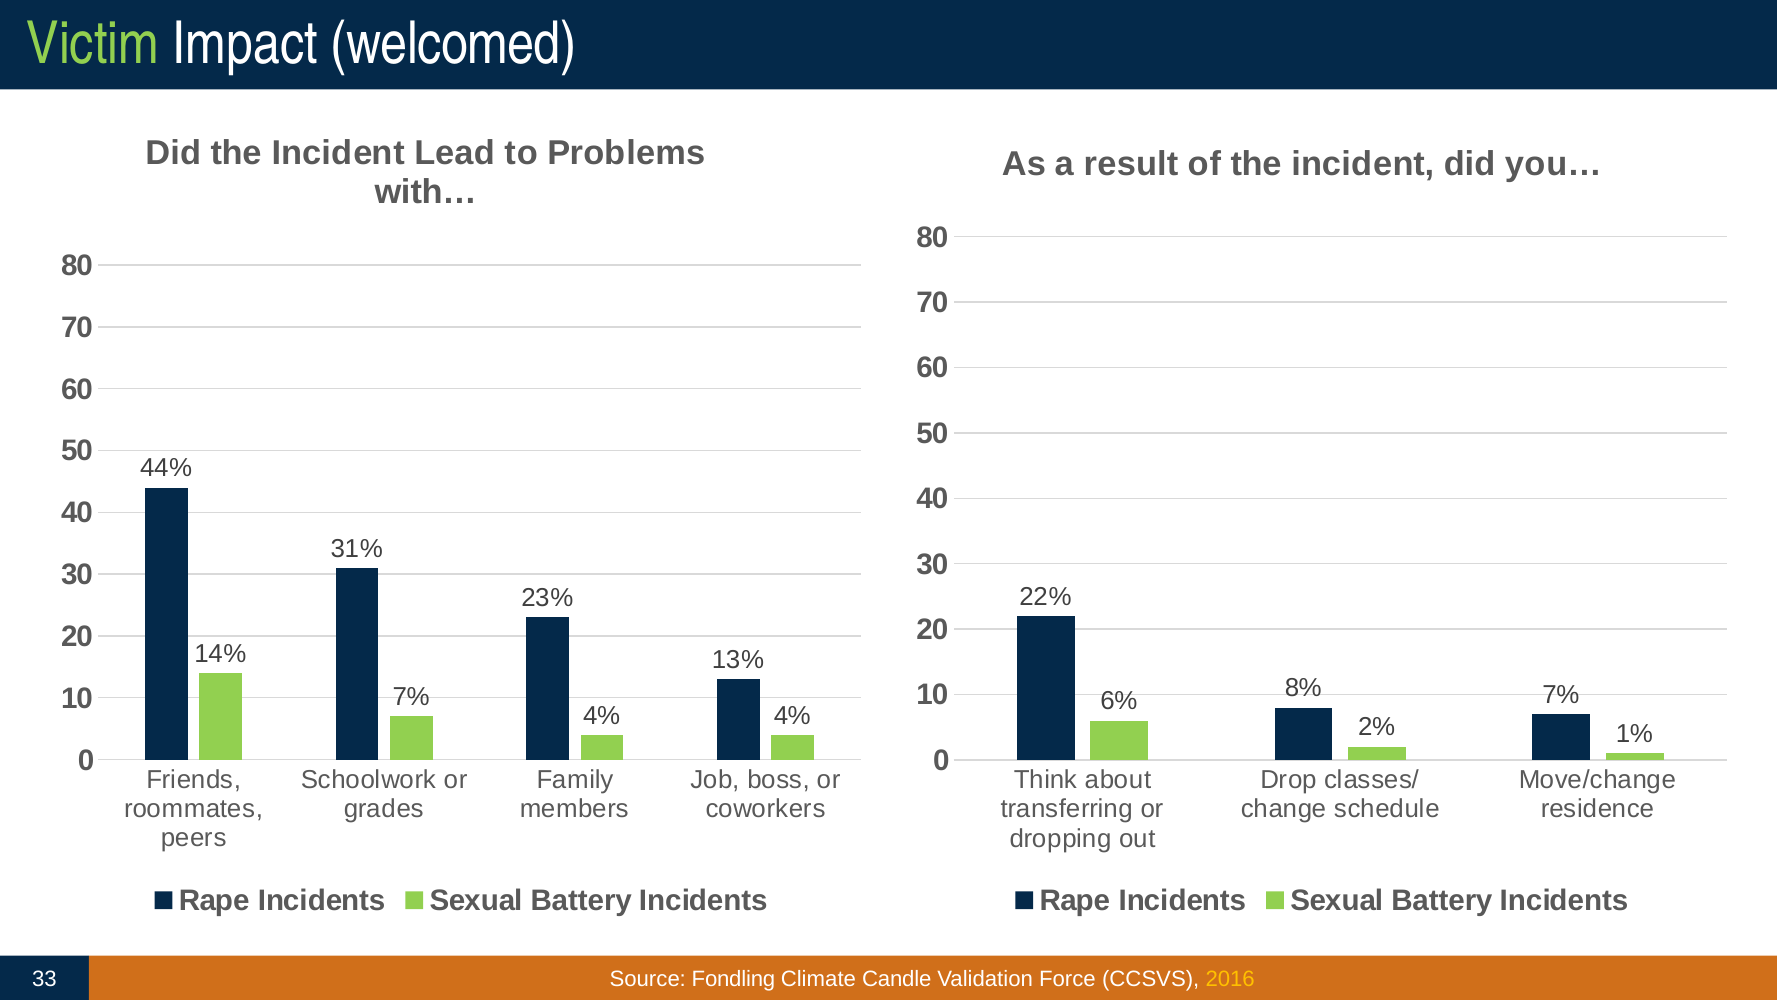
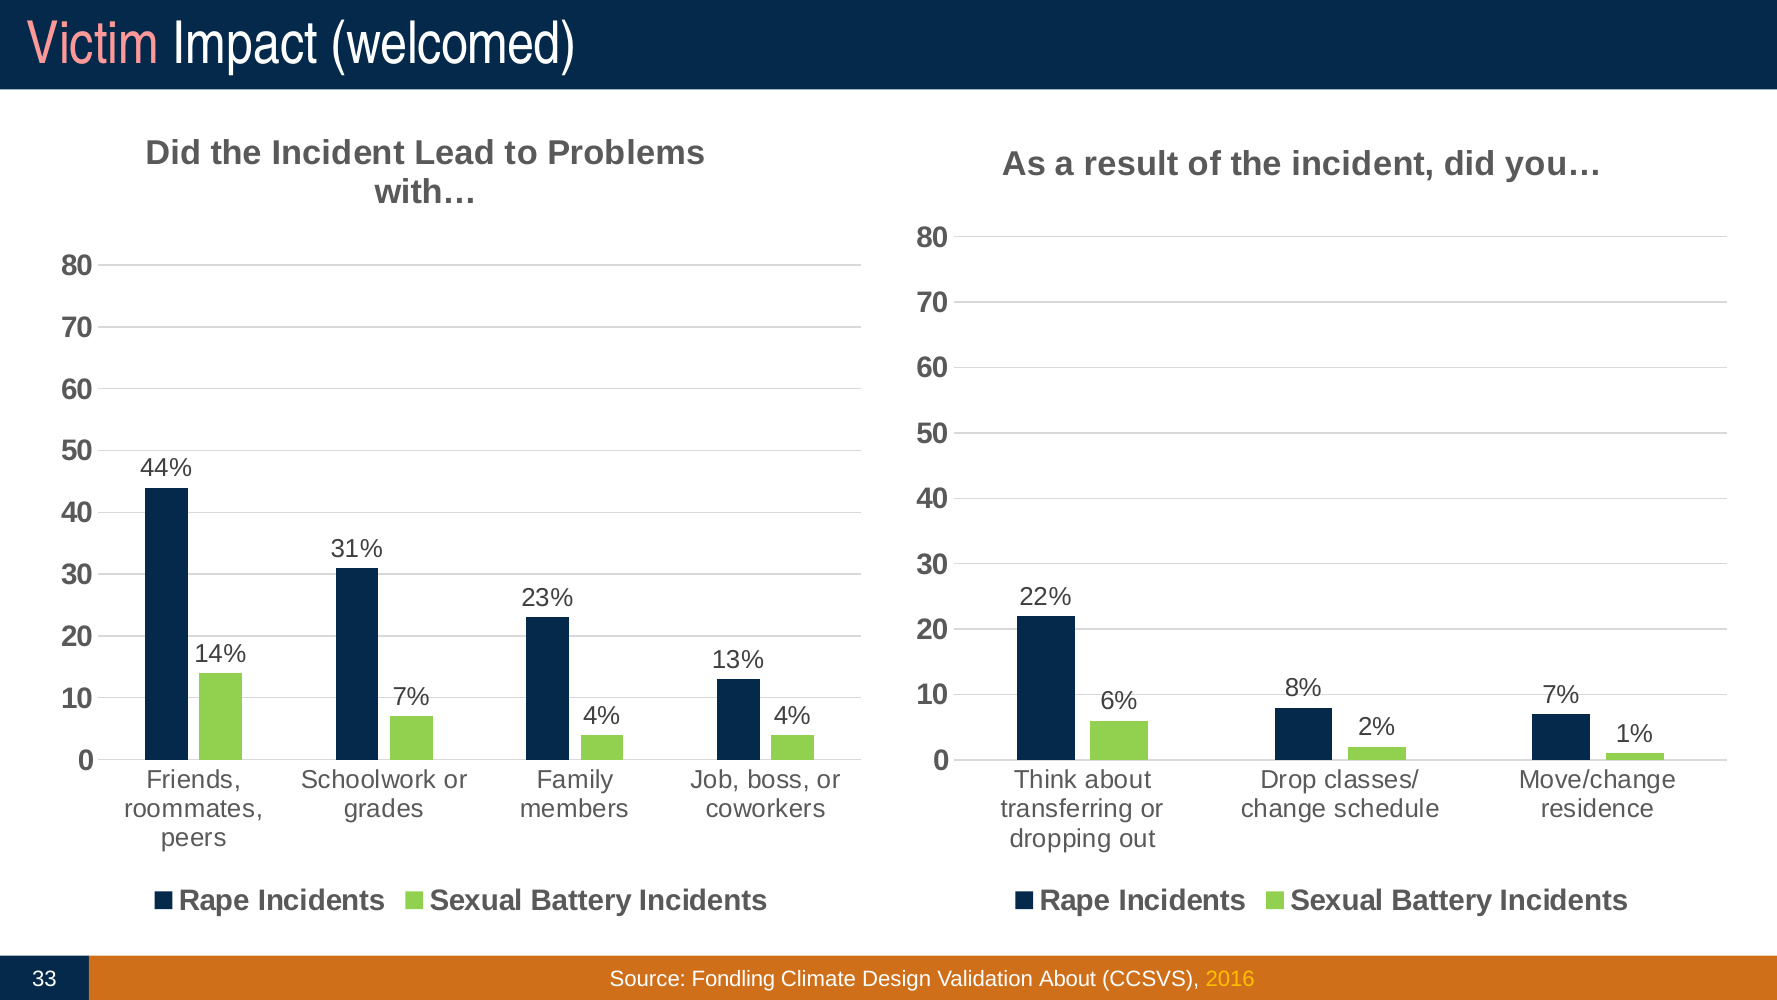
Victim colour: light green -> pink
Candle: Candle -> Design
Validation Force: Force -> About
